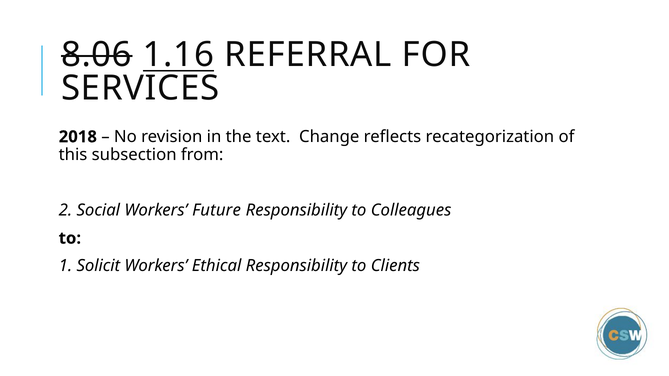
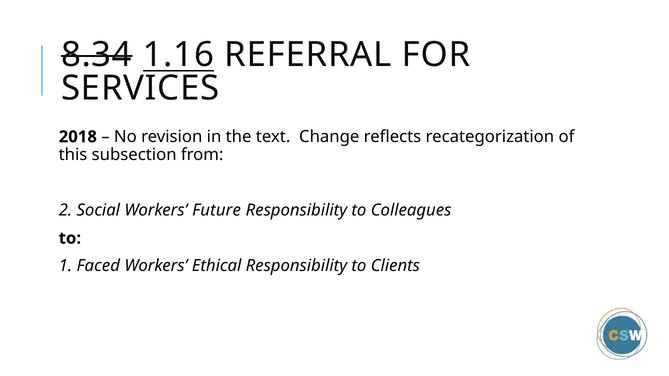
8.06: 8.06 -> 8.34
Solicit: Solicit -> Faced
